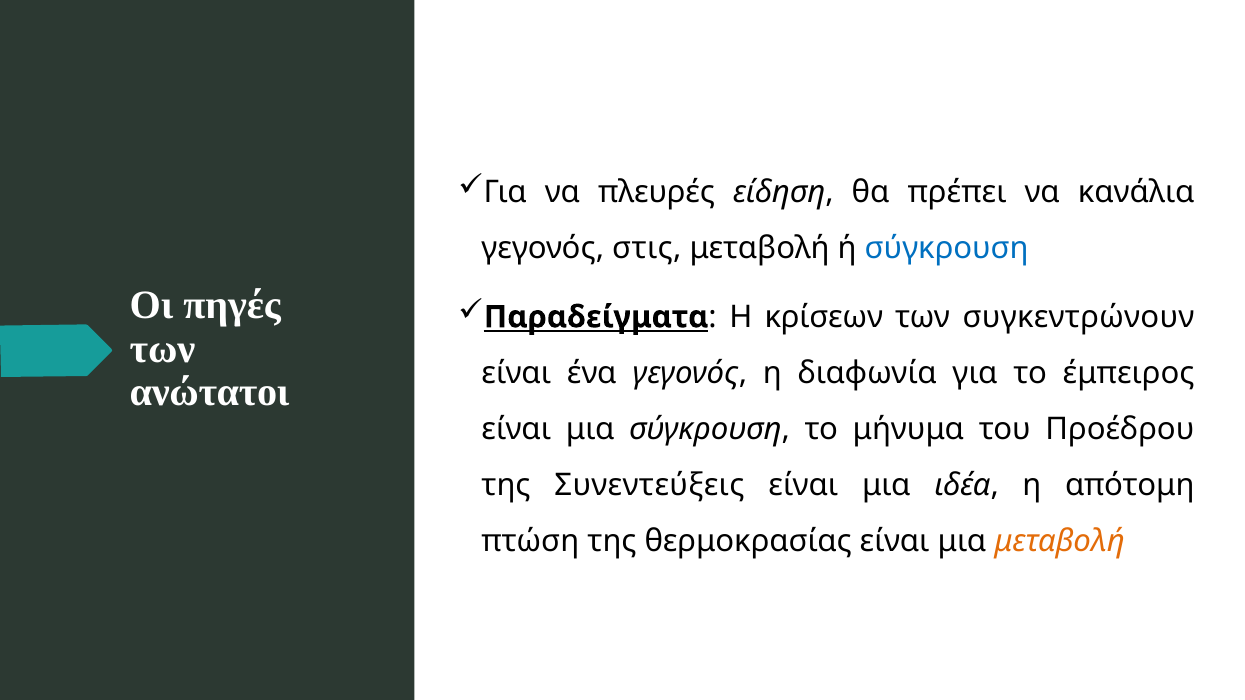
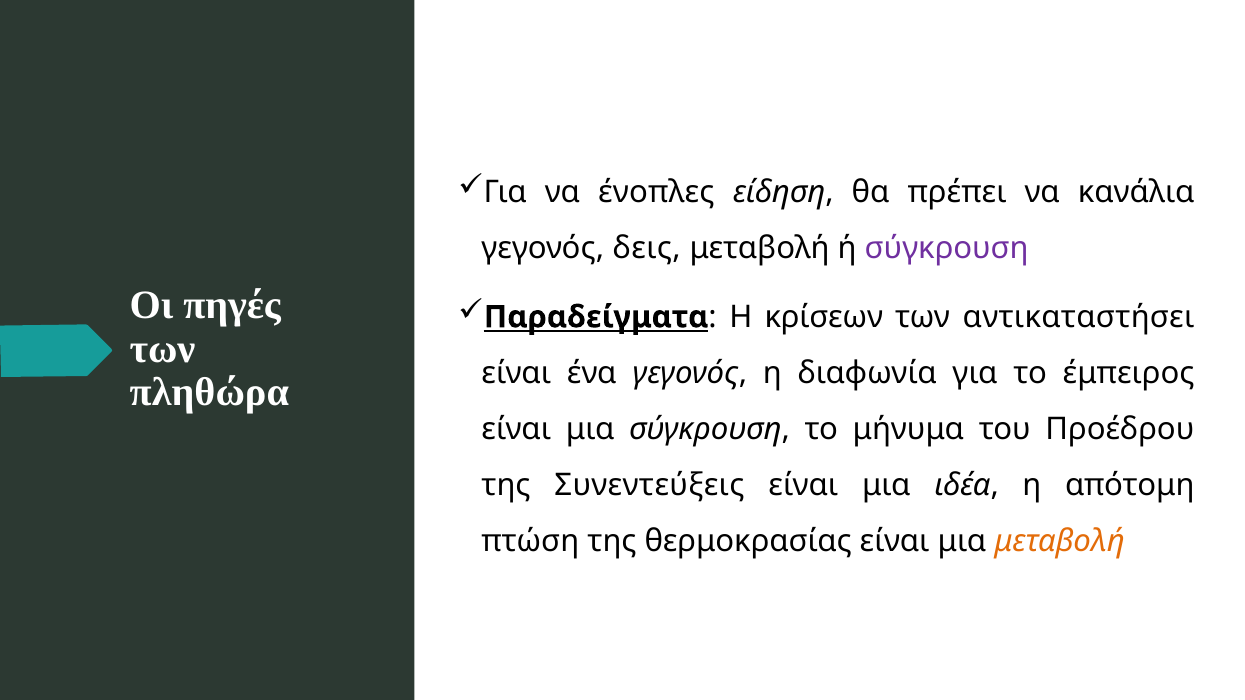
πλευρές: πλευρές -> ένοπλες
στις: στις -> δεις
σύγκρουση at (947, 248) colour: blue -> purple
συγκεντρώνουν: συγκεντρώνουν -> αντικαταστήσει
ανώτατοι: ανώτατοι -> πληθώρα
